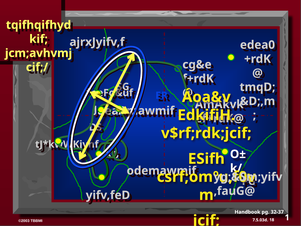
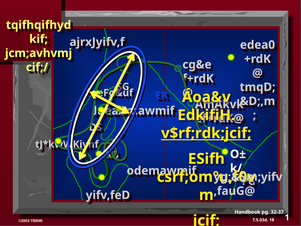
v$rf;rdk;jcif underline: none -> present
